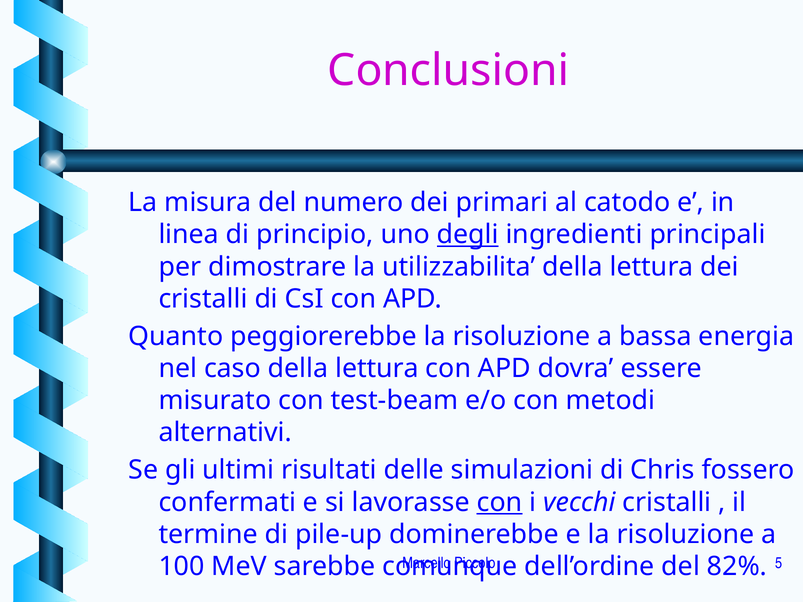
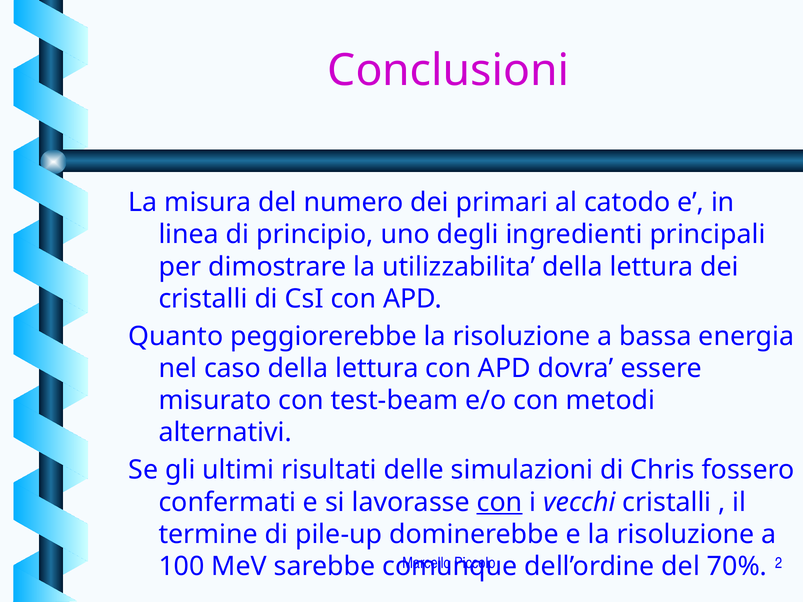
degli underline: present -> none
5: 5 -> 2
82%: 82% -> 70%
